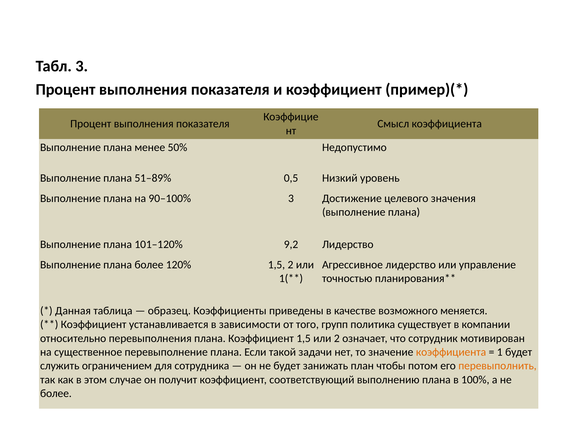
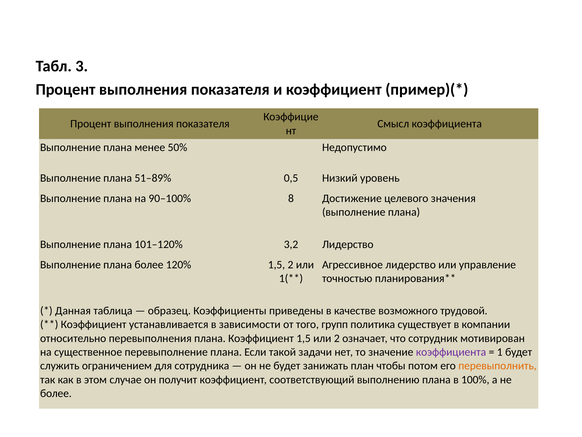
90–100% 3: 3 -> 8
9,2: 9,2 -> 3,2
меняется: меняется -> трудовой
коэффициента at (451, 352) colour: orange -> purple
